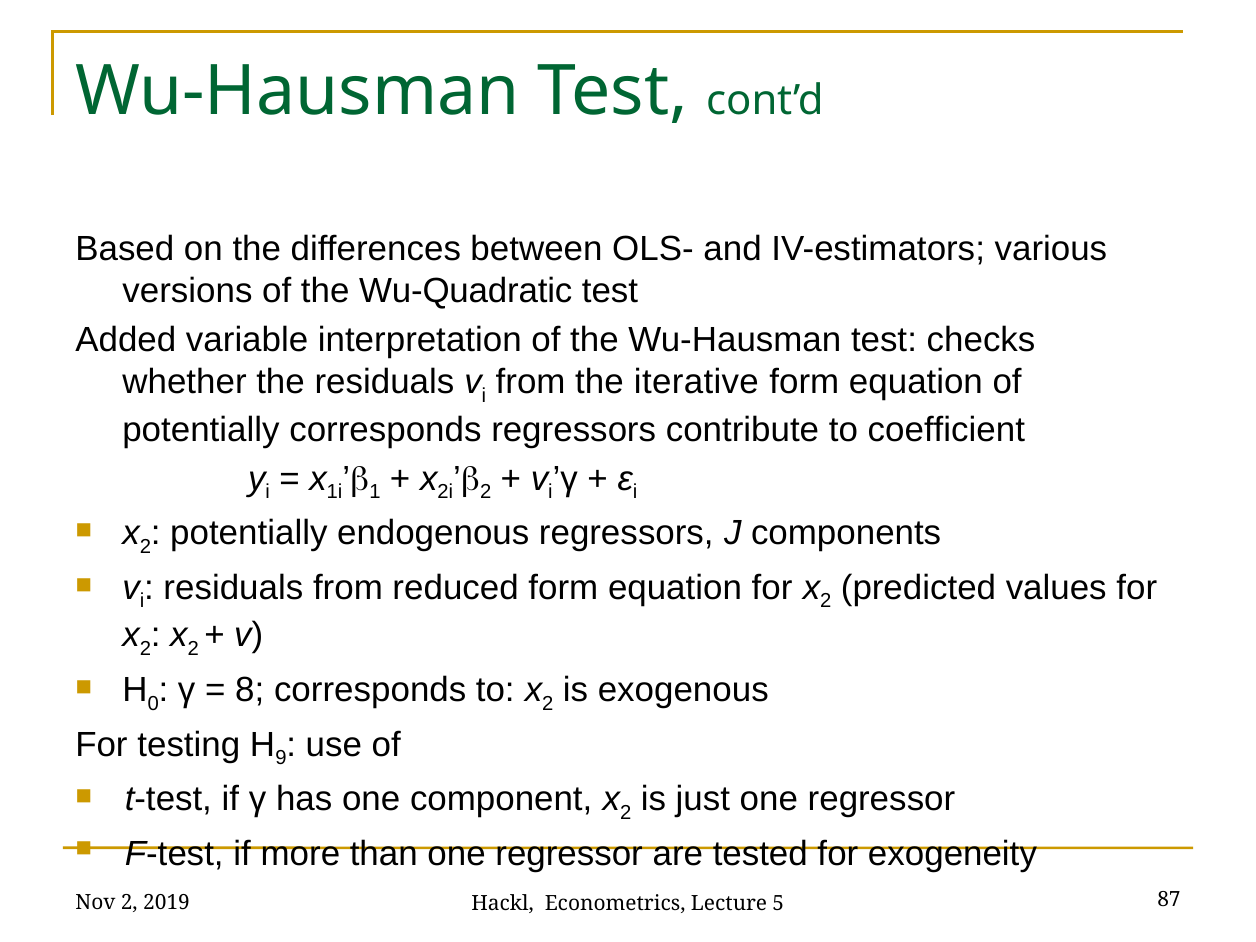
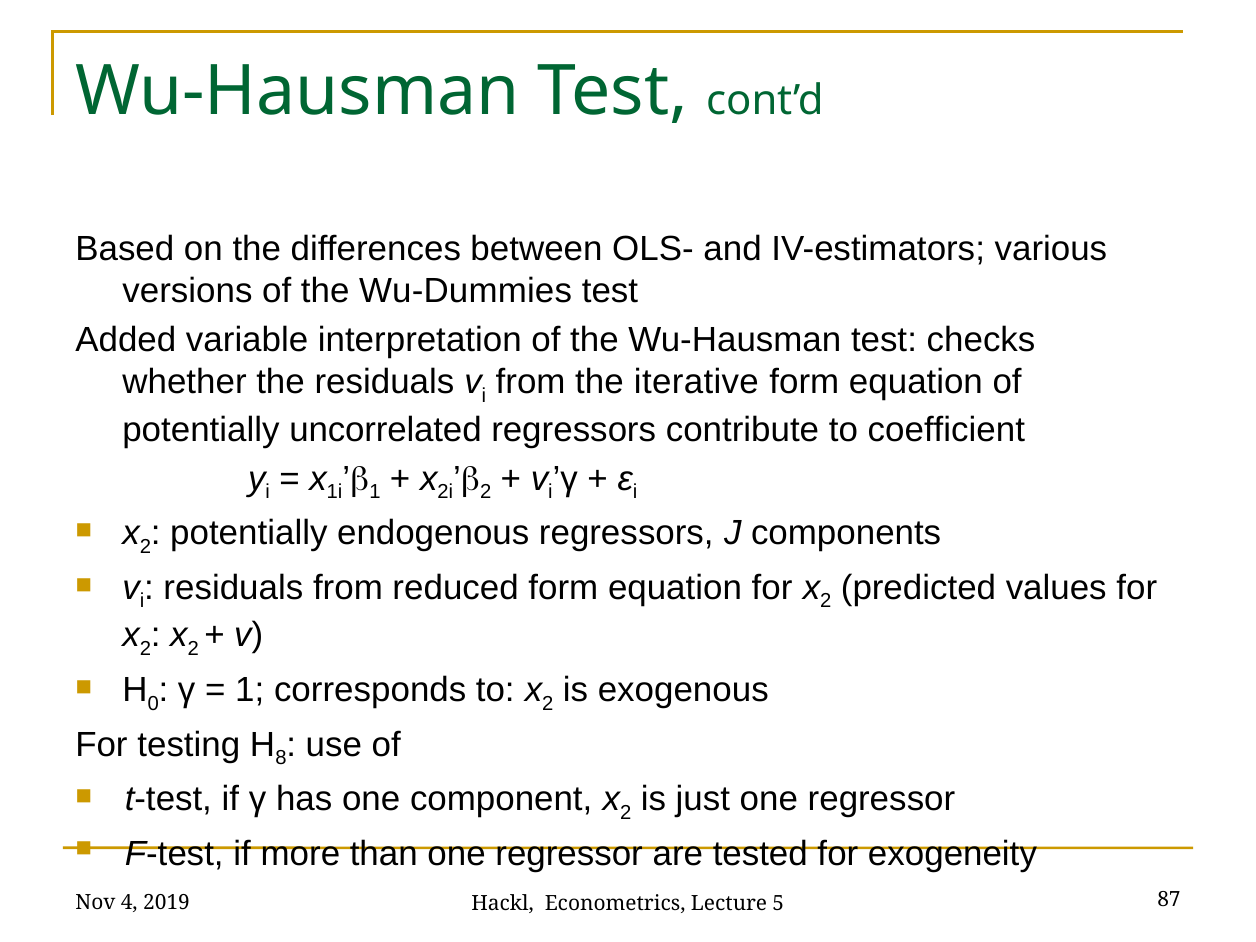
Wu-Quadratic: Wu-Quadratic -> Wu-Dummies
potentially corresponds: corresponds -> uncorrelated
8 at (250, 690): 8 -> 1
9: 9 -> 8
Nov 2: 2 -> 4
